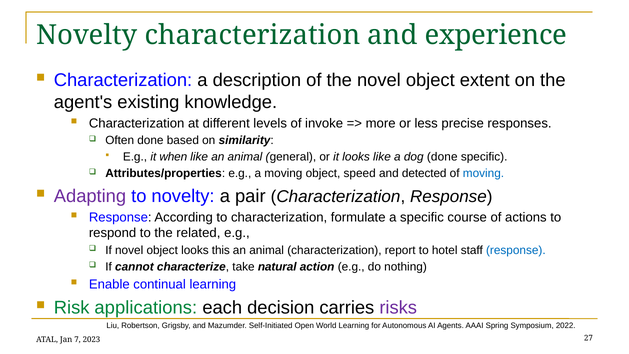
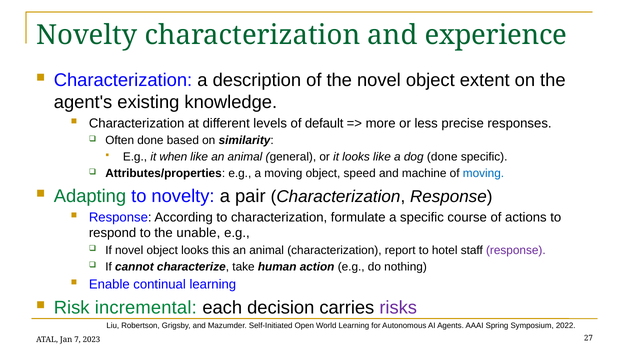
invoke: invoke -> default
detected: detected -> machine
Adapting colour: purple -> green
related: related -> unable
response at (516, 250) colour: blue -> purple
natural: natural -> human
applications: applications -> incremental
